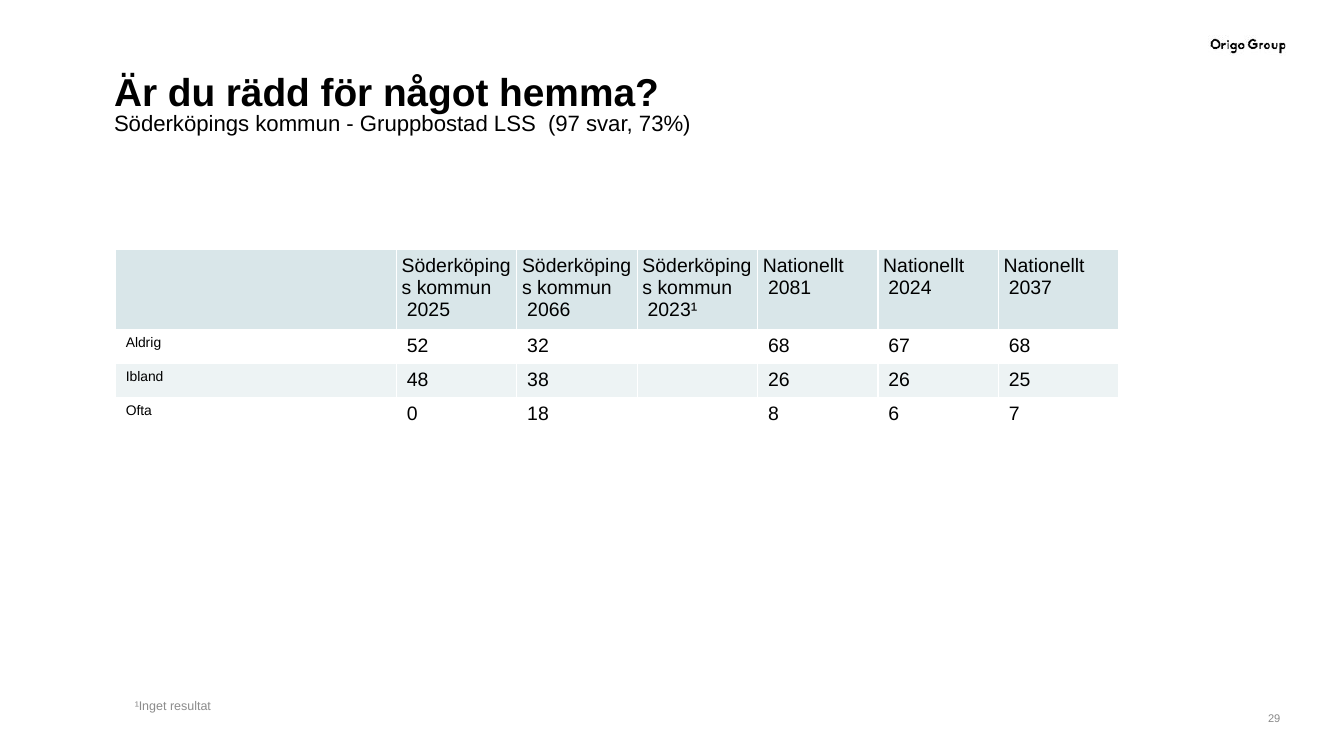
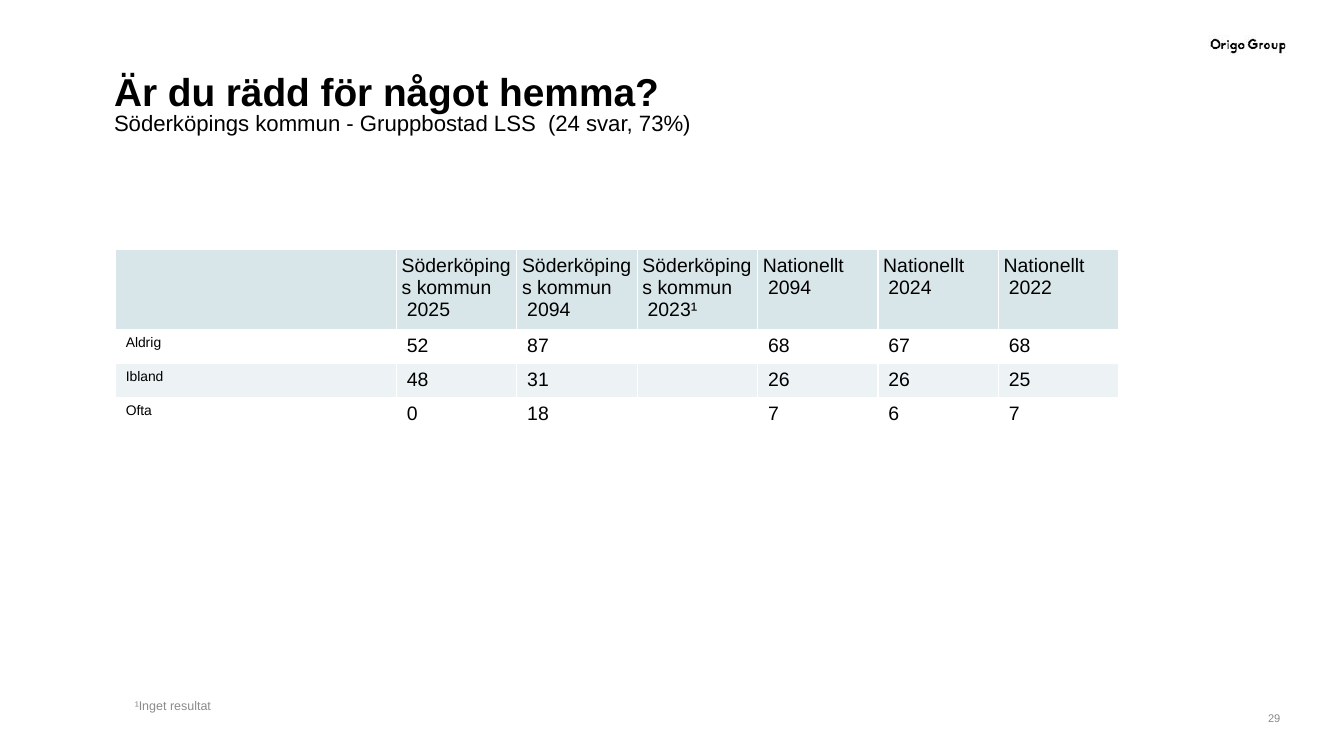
97: 97 -> 24
2081 at (790, 288): 2081 -> 2094
2037: 2037 -> 2022
2066 at (549, 310): 2066 -> 2094
32: 32 -> 87
38: 38 -> 31
18 8: 8 -> 7
